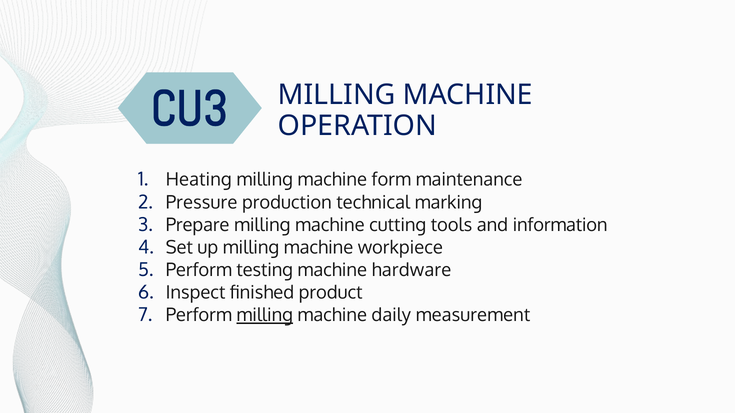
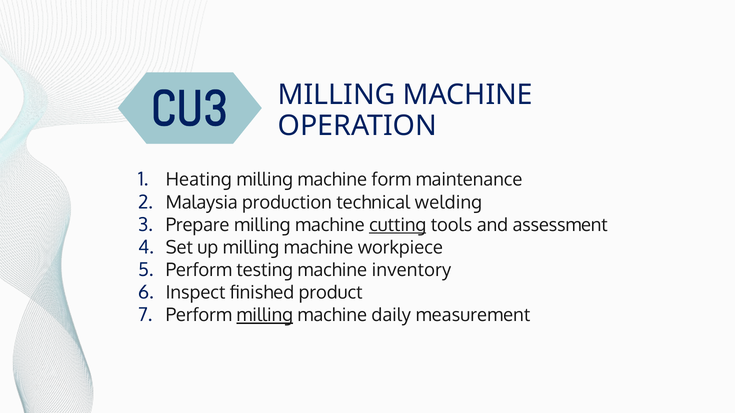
Pressure: Pressure -> Malaysia
marking: marking -> welding
cutting underline: none -> present
information: information -> assessment
hardware: hardware -> inventory
